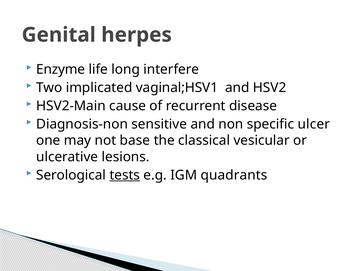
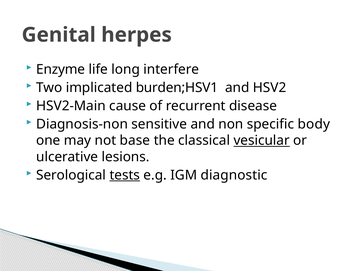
vaginal;HSV1: vaginal;HSV1 -> burden;HSV1
ulcer: ulcer -> body
vesicular underline: none -> present
quadrants: quadrants -> diagnostic
